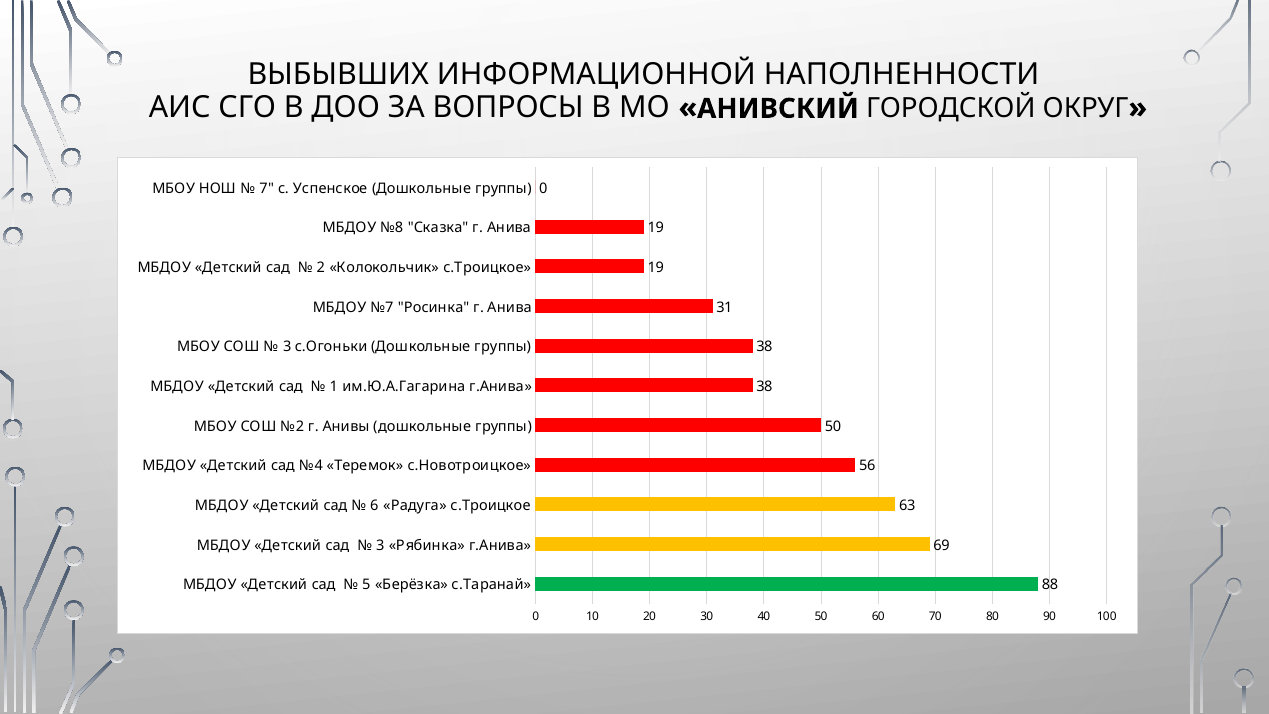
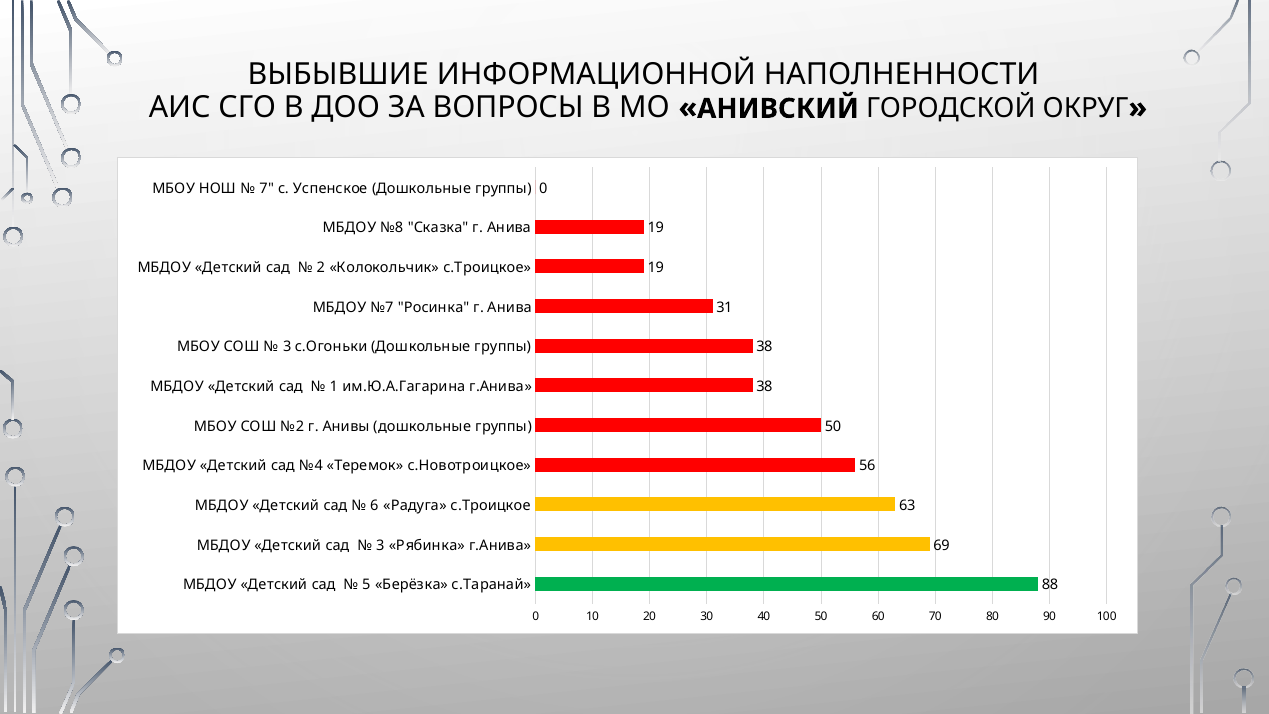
ВЫБЫВШИХ: ВЫБЫВШИХ -> ВЫБЫВШИЕ
